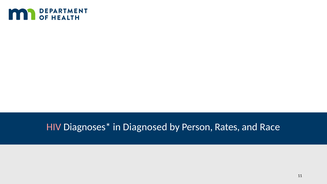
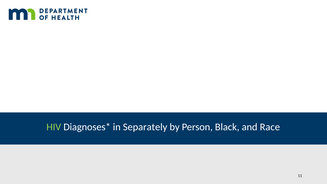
HIV colour: pink -> light green
Diagnosed: Diagnosed -> Separately
Rates: Rates -> Black
